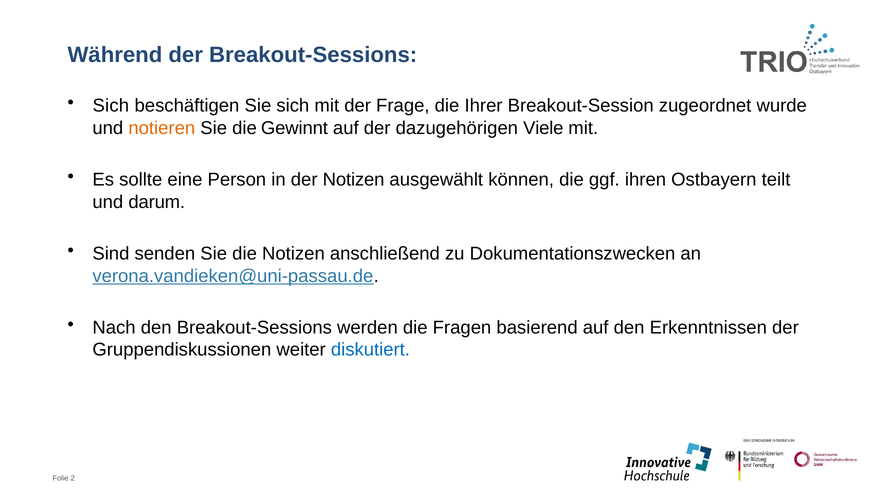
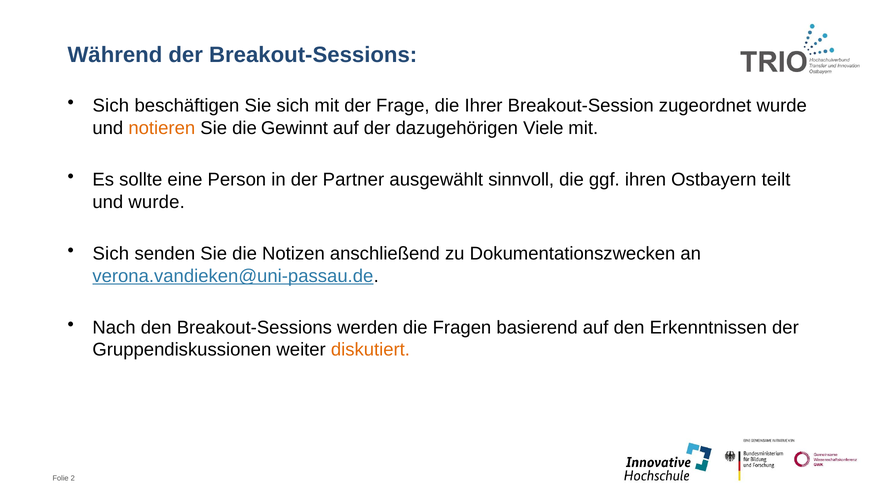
der Notizen: Notizen -> Partner
können: können -> sinnvoll
und darum: darum -> wurde
Sind at (111, 254): Sind -> Sich
diskutiert colour: blue -> orange
